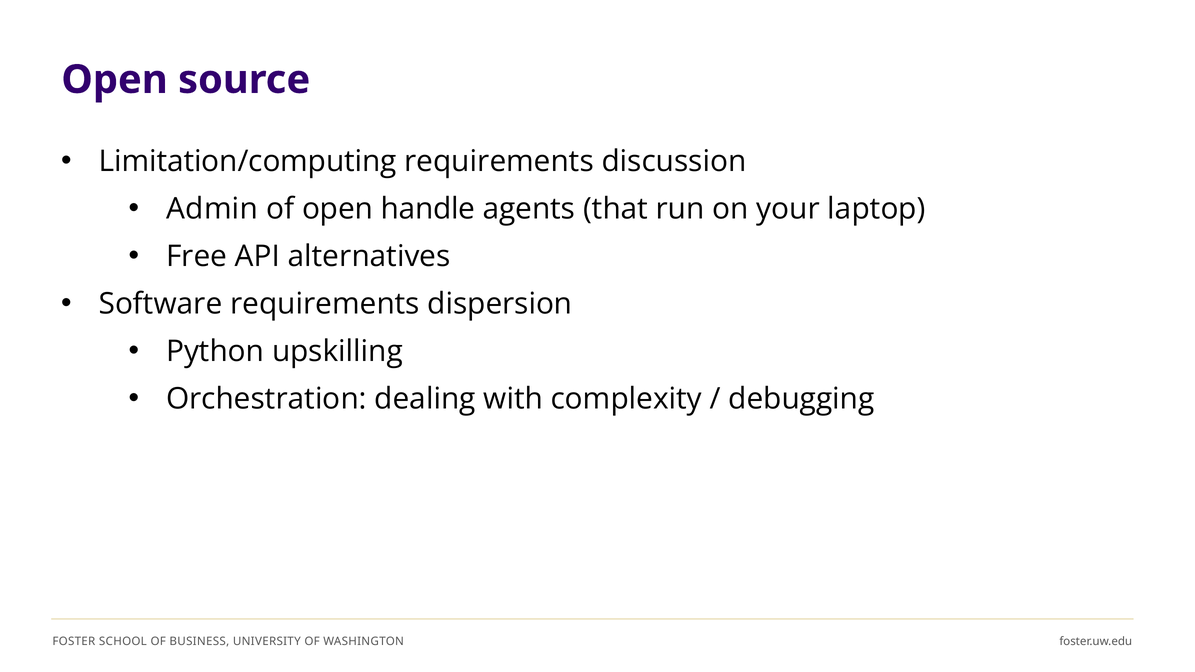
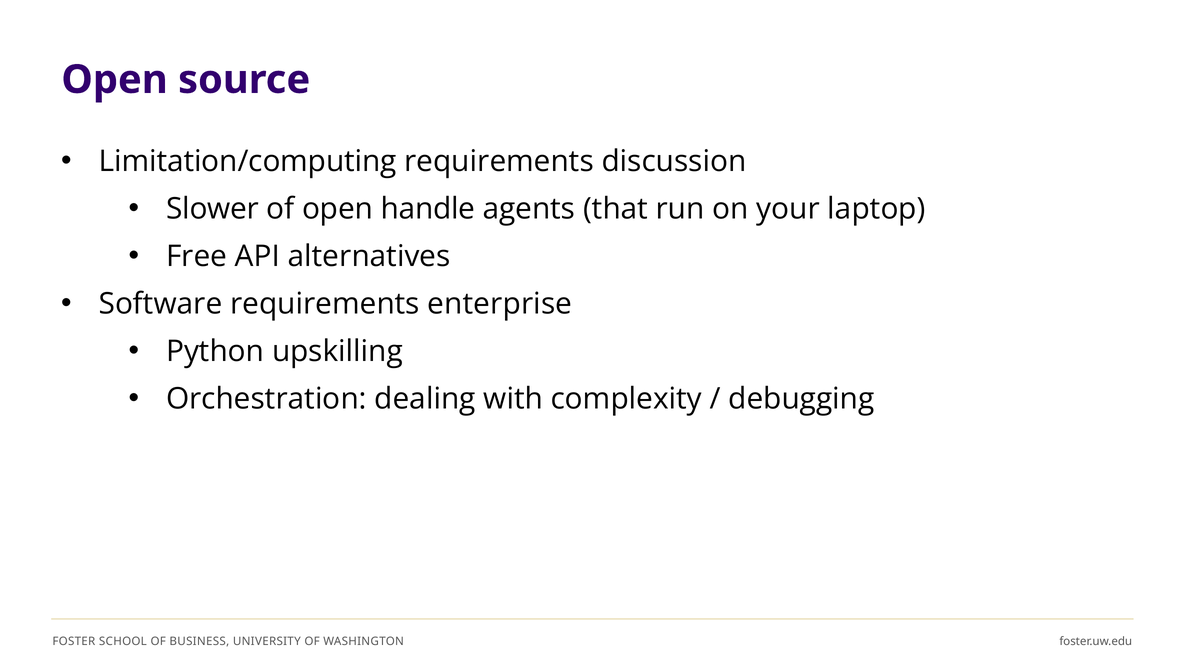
Admin: Admin -> Slower
dispersion: dispersion -> enterprise
